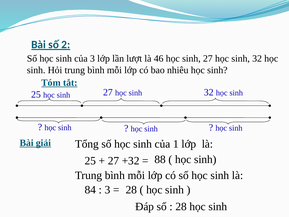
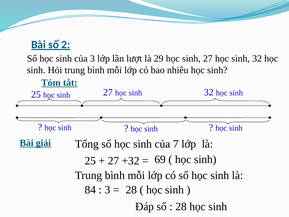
46: 46 -> 29
1: 1 -> 7
88: 88 -> 69
